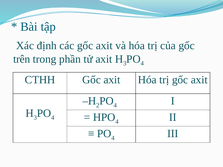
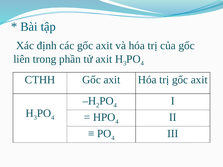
trên: trên -> liên
